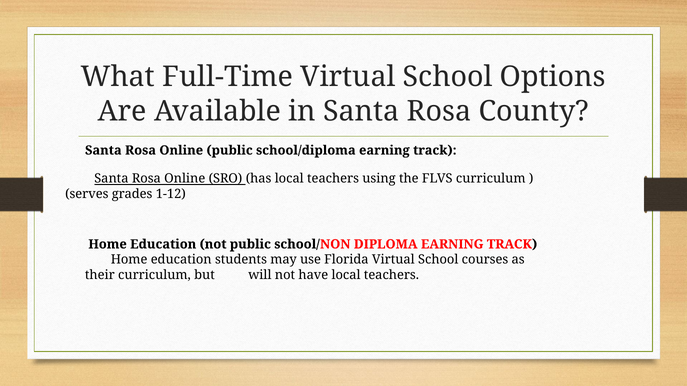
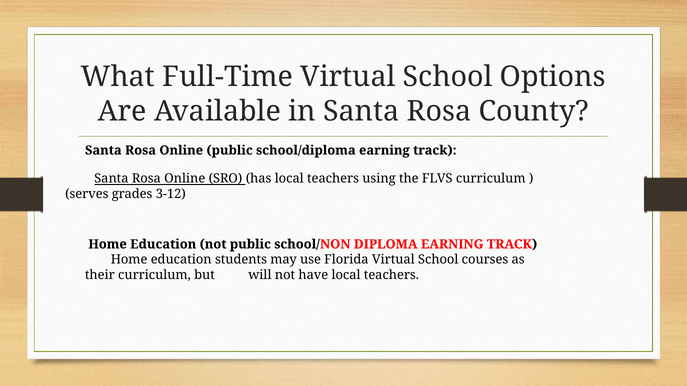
1-12: 1-12 -> 3-12
